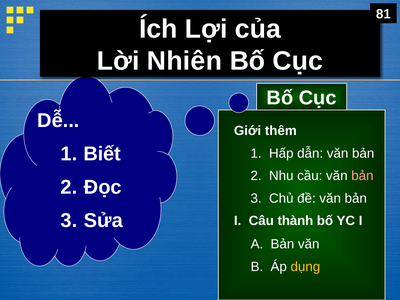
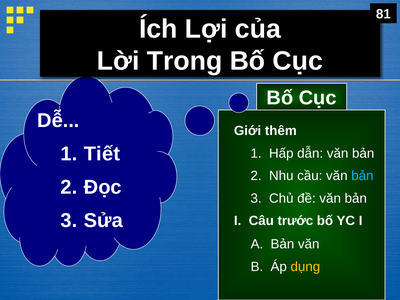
Nhiên: Nhiên -> Trong
Biết: Biết -> Tiết
bản at (362, 176) colour: pink -> light blue
thành: thành -> trước
